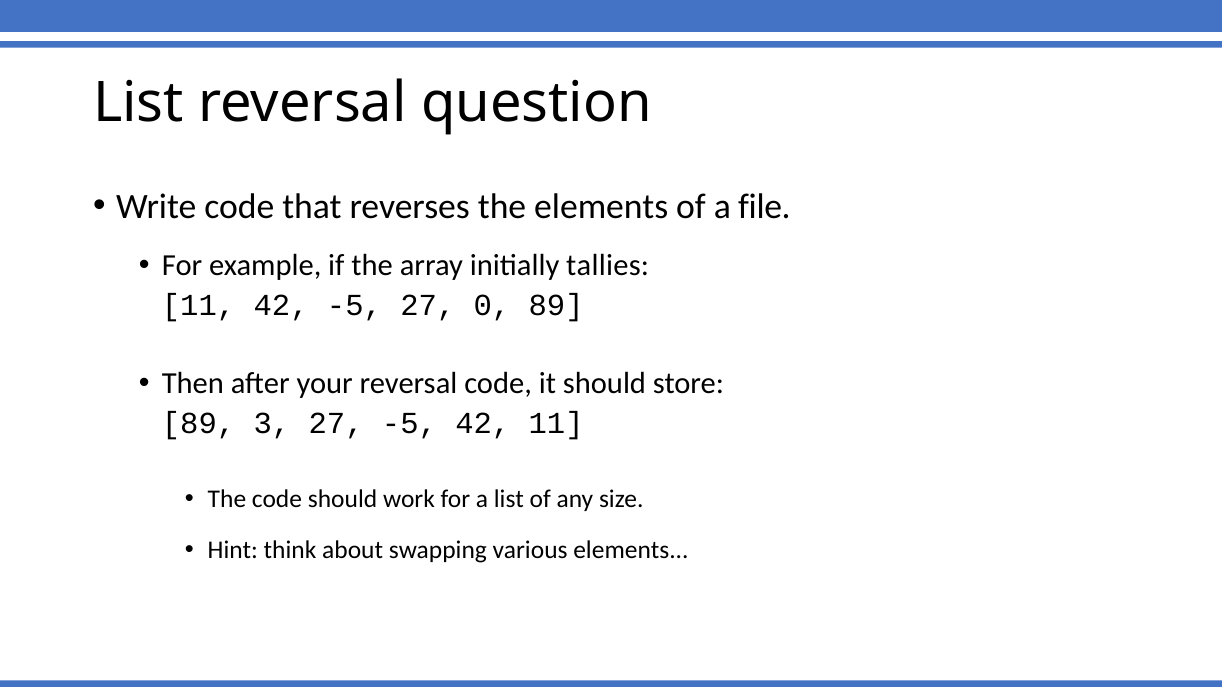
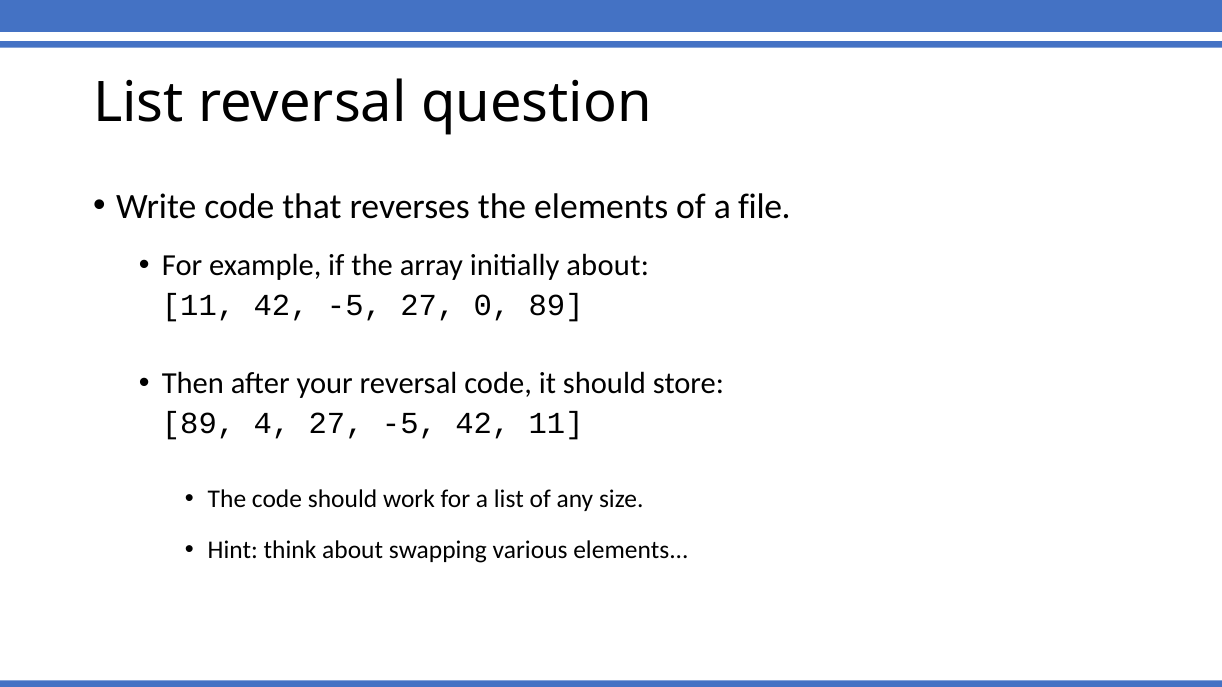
initially tallies: tallies -> about
3: 3 -> 4
